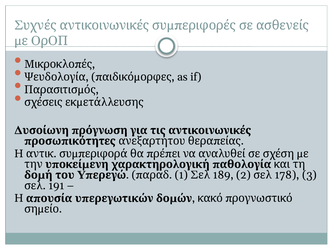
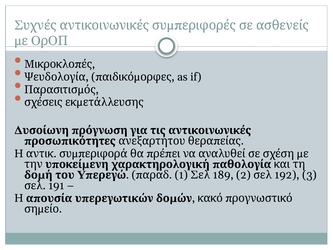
178: 178 -> 192
